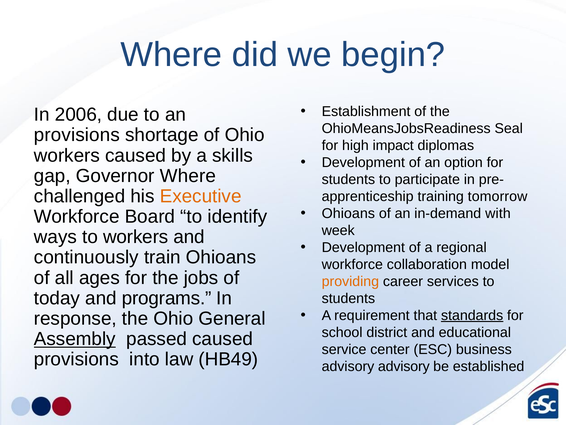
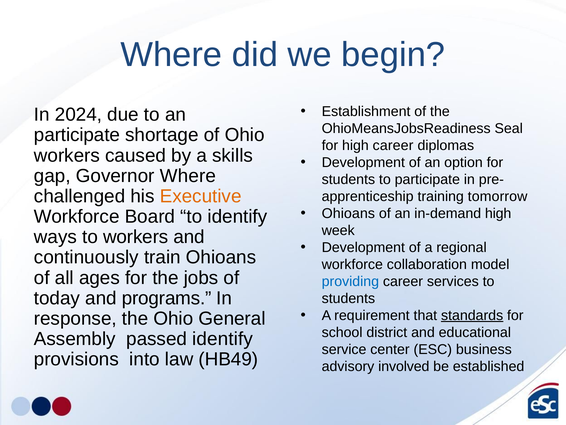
2006: 2006 -> 2024
provisions at (77, 135): provisions -> participate
high impact: impact -> career
in-demand with: with -> high
providing colour: orange -> blue
Assembly underline: present -> none
passed caused: caused -> identify
advisory advisory: advisory -> involved
